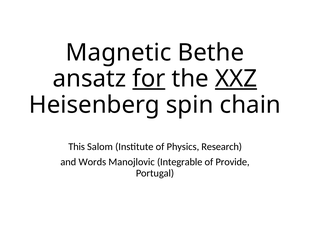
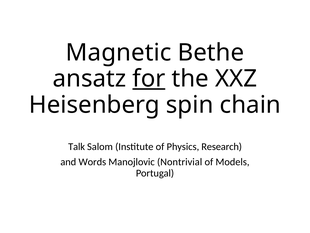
XXZ underline: present -> none
This: This -> Talk
Integrable: Integrable -> Nontrivial
Provide: Provide -> Models
